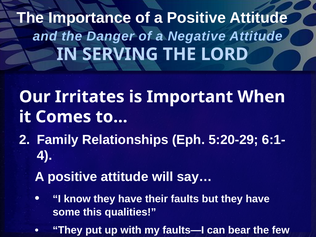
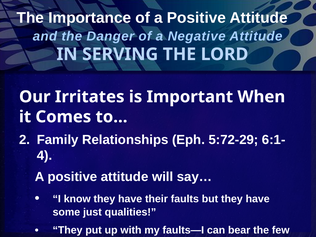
5:20-29: 5:20-29 -> 5:72-29
this: this -> just
